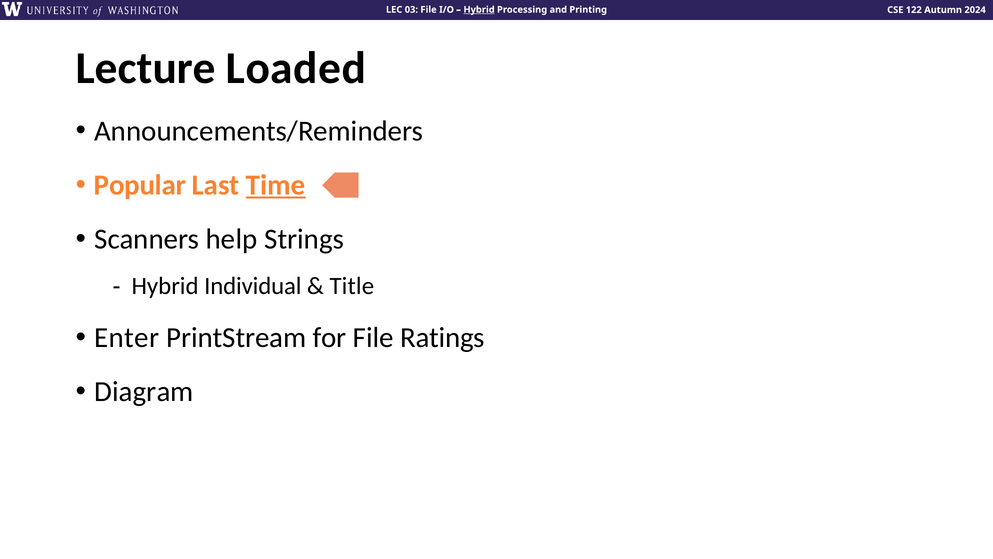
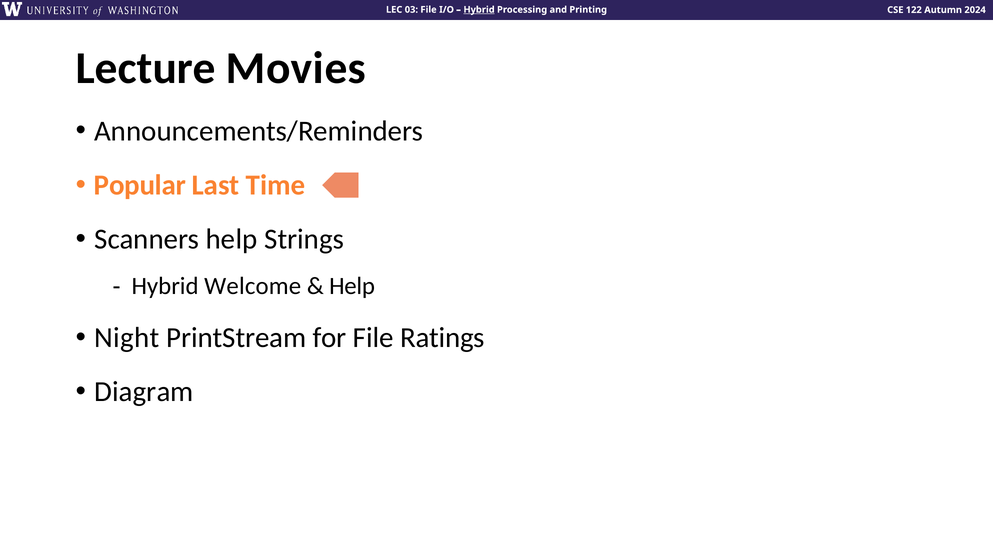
Loaded: Loaded -> Movies
Time underline: present -> none
Individual: Individual -> Welcome
Title at (352, 286): Title -> Help
Enter: Enter -> Night
